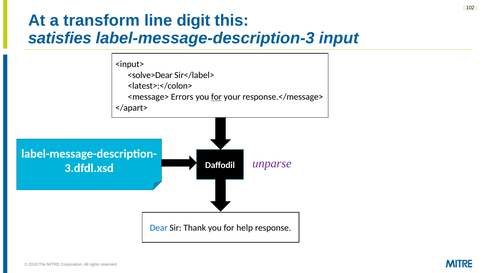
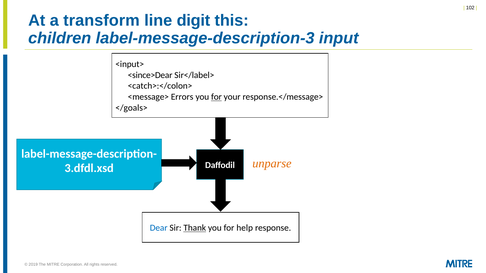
satisfies: satisfies -> children
<solve>Dear: <solve>Dear -> <since>Dear
<latest>:</colon>: <latest>:</colon> -> <catch>:</colon>
</apart>: </apart> -> </goals>
unparse colour: purple -> orange
Thank underline: none -> present
